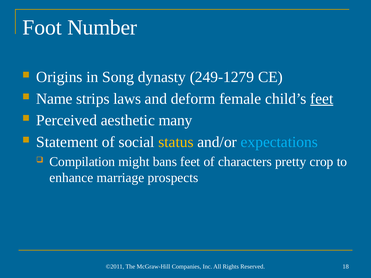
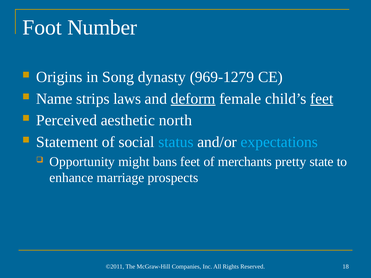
249-1279: 249-1279 -> 969-1279
deform underline: none -> present
many: many -> north
status colour: yellow -> light blue
Compilation: Compilation -> Opportunity
characters: characters -> merchants
crop: crop -> state
